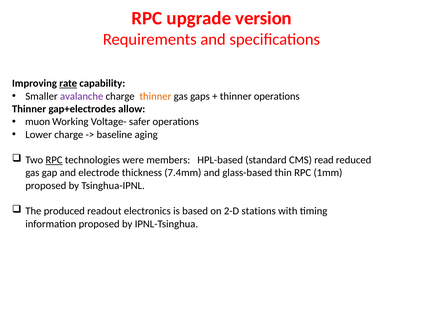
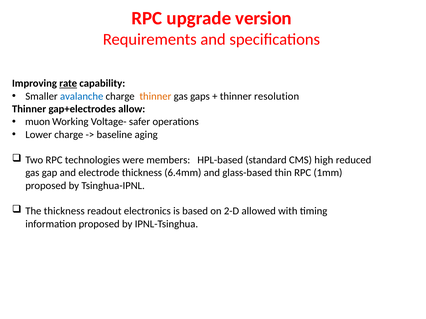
avalanche colour: purple -> blue
thinner operations: operations -> resolution
RPC at (54, 160) underline: present -> none
read: read -> high
7.4mm: 7.4mm -> 6.4mm
The produced: produced -> thickness
stations: stations -> allowed
